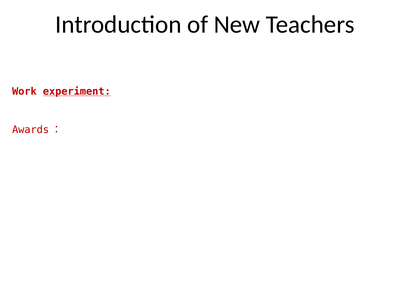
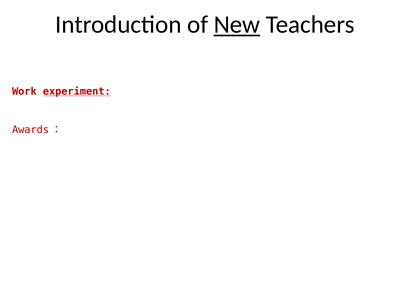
New underline: none -> present
